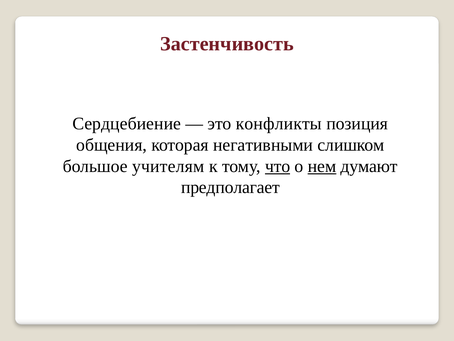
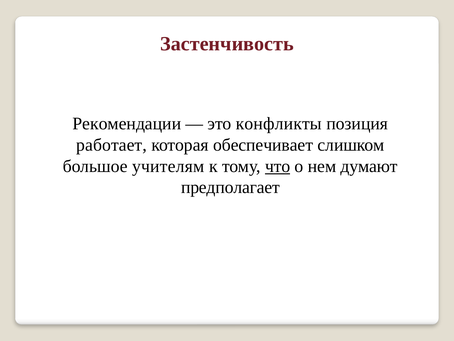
Сердцебиение: Сердцебиение -> Рекомендации
общения: общения -> работает
негативными: негативными -> обеспечивает
нем underline: present -> none
